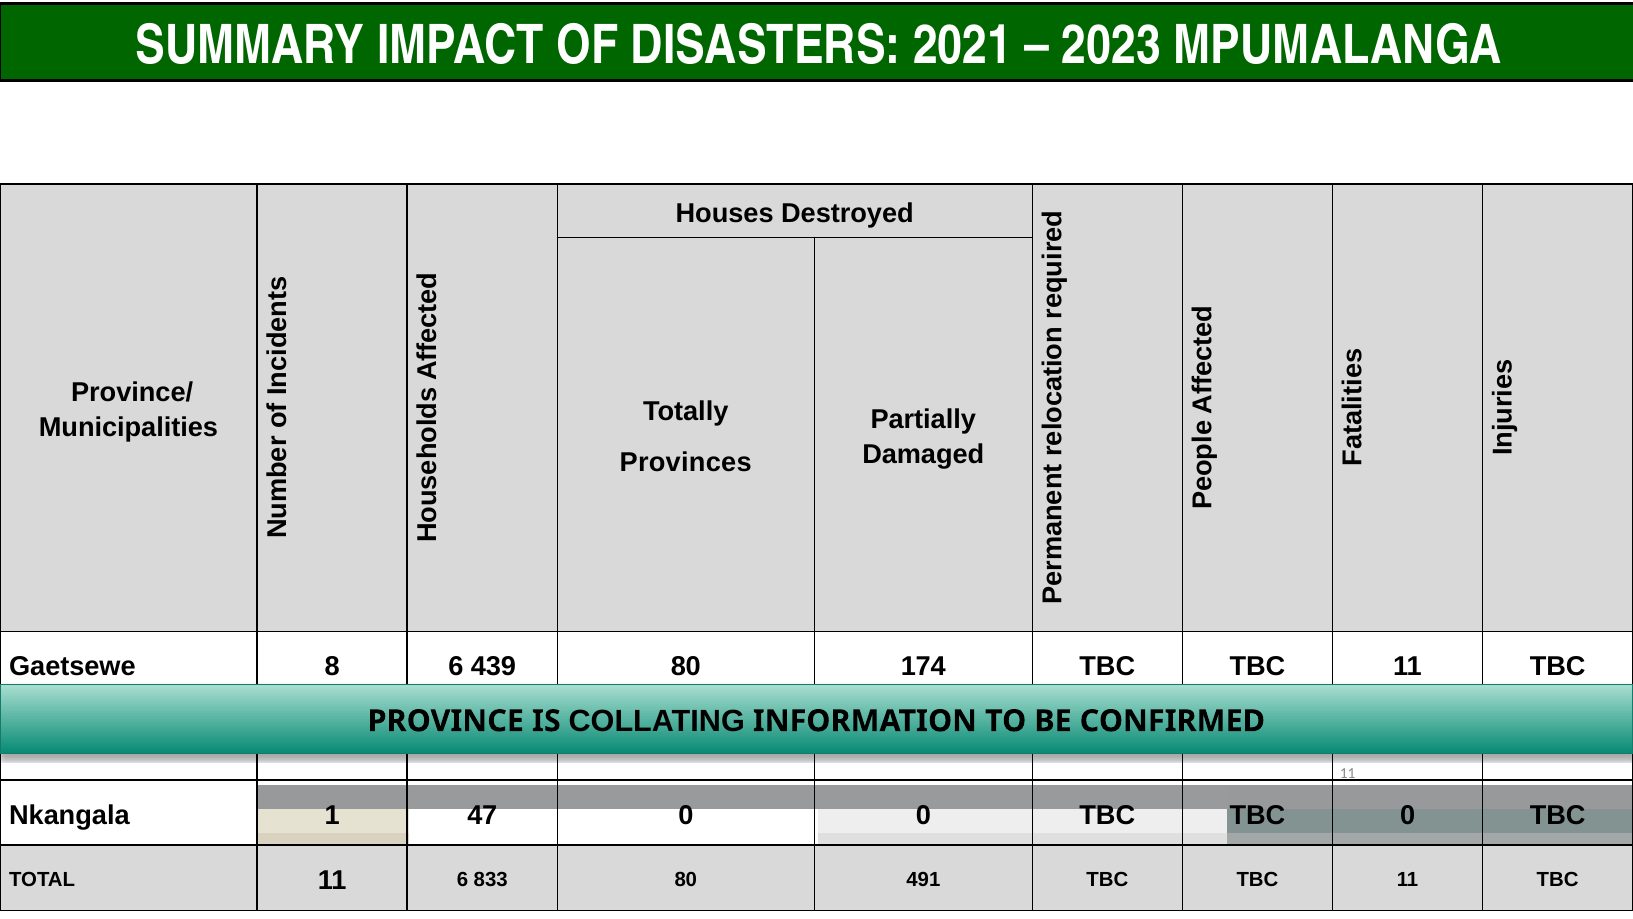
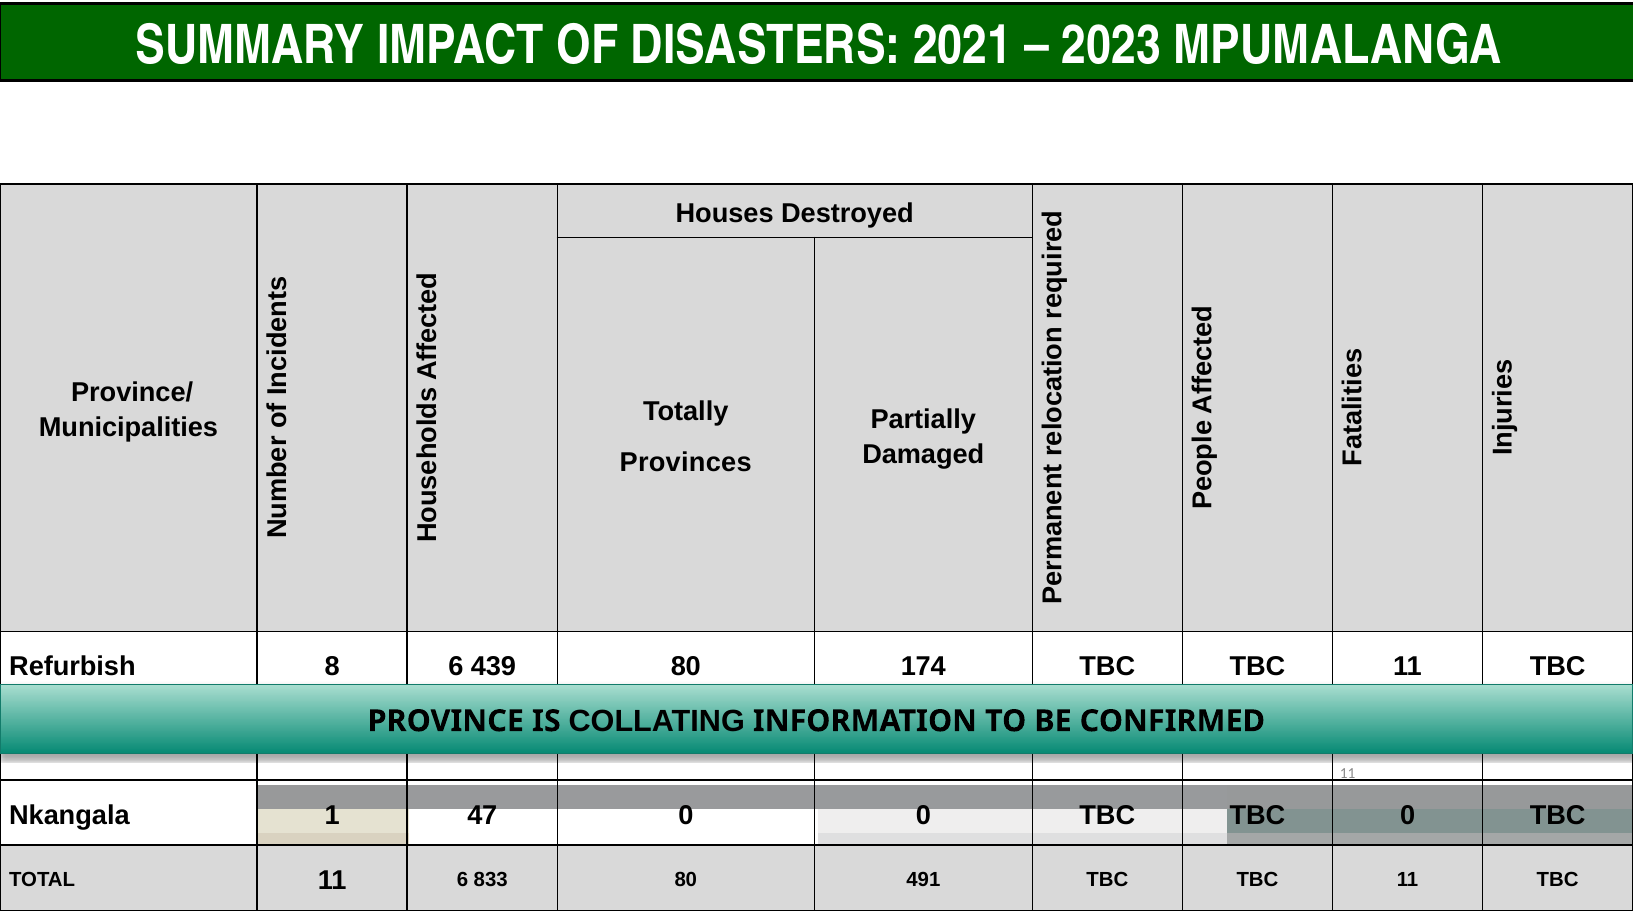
Gaetsewe: Gaetsewe -> Refurbish
